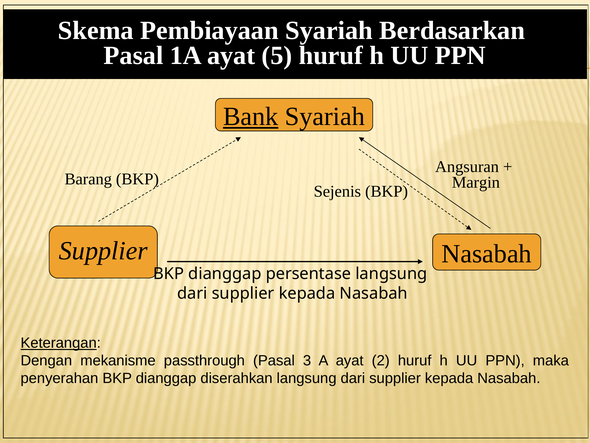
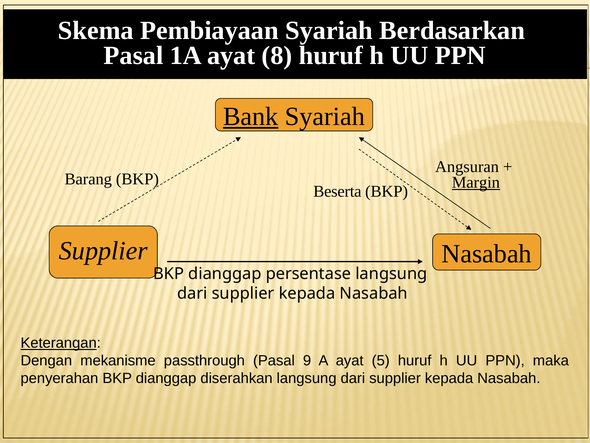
5: 5 -> 8
Margin underline: none -> present
Sejenis: Sejenis -> Beserta
3: 3 -> 9
2: 2 -> 5
